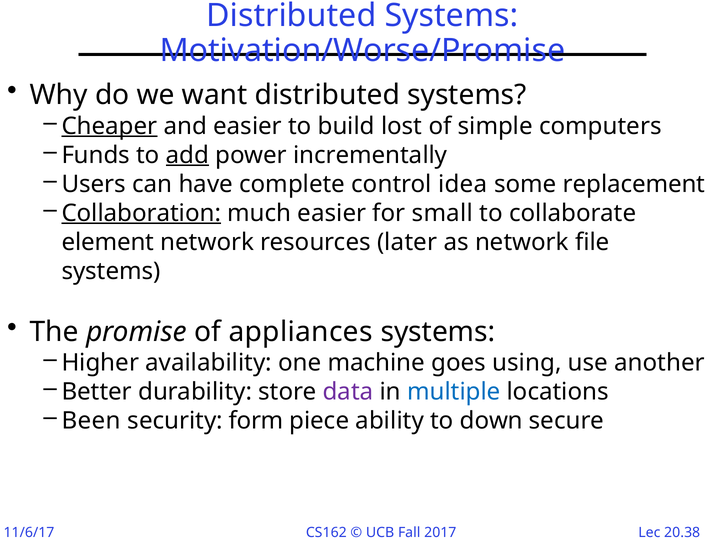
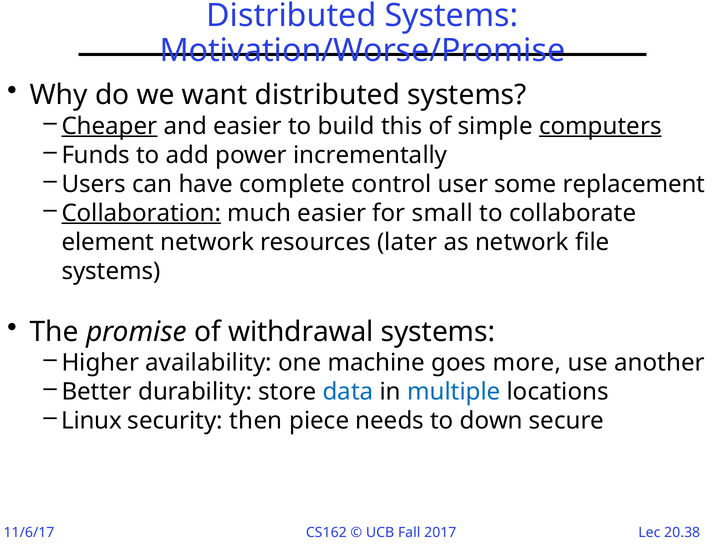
lost: lost -> this
computers underline: none -> present
add underline: present -> none
idea: idea -> user
appliances: appliances -> withdrawal
using: using -> more
data colour: purple -> blue
Been: Been -> Linux
form: form -> then
ability: ability -> needs
